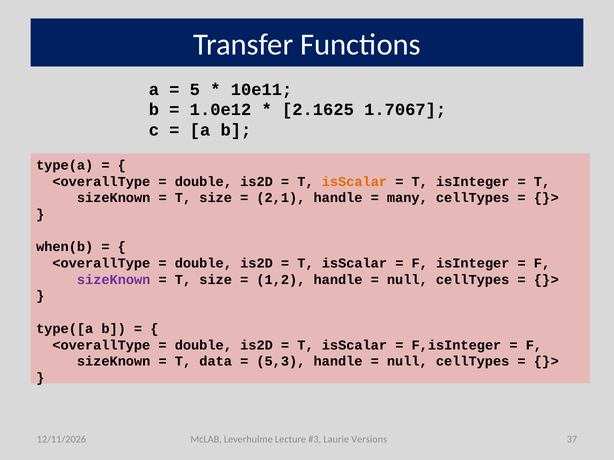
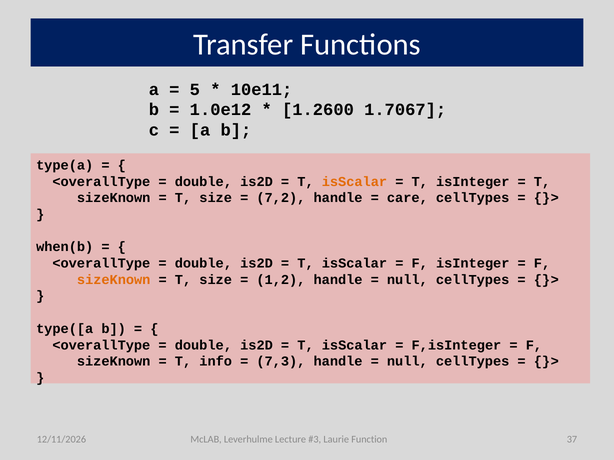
2.1625: 2.1625 -> 1.2600
2,1: 2,1 -> 7,2
many: many -> care
sizeKnown at (114, 280) colour: purple -> orange
data: data -> info
5,3: 5,3 -> 7,3
Versions: Versions -> Function
